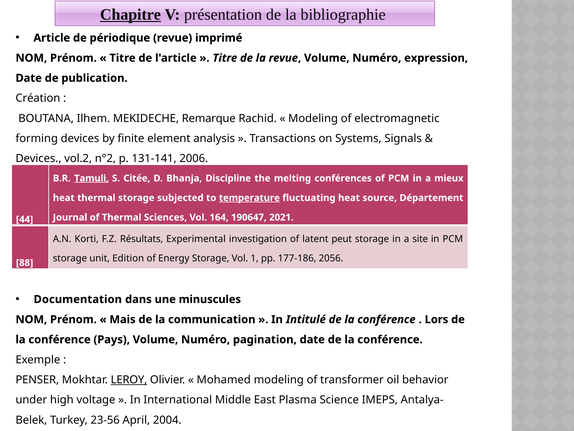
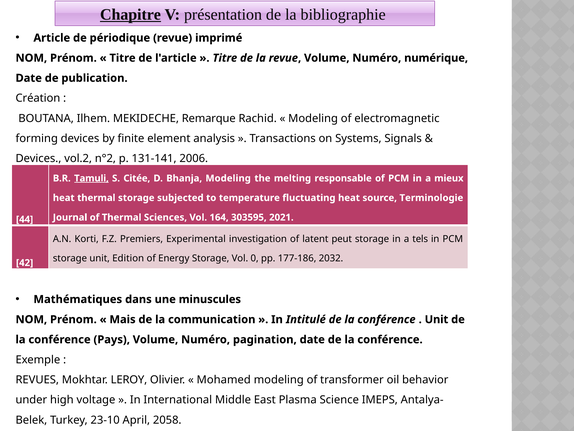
expression: expression -> numérique
Bhanja Discipline: Discipline -> Modeling
conférences: conférences -> responsable
temperature underline: present -> none
Département: Département -> Terminologie
190647: 190647 -> 303595
Résultats: Résultats -> Premiers
site: site -> tels
1: 1 -> 0
2056: 2056 -> 2032
88: 88 -> 42
Documentation: Documentation -> Mathématiques
Lors at (436, 319): Lors -> Unit
PENSER: PENSER -> REVUES
LEROY underline: present -> none
23-56: 23-56 -> 23-10
2004: 2004 -> 2058
